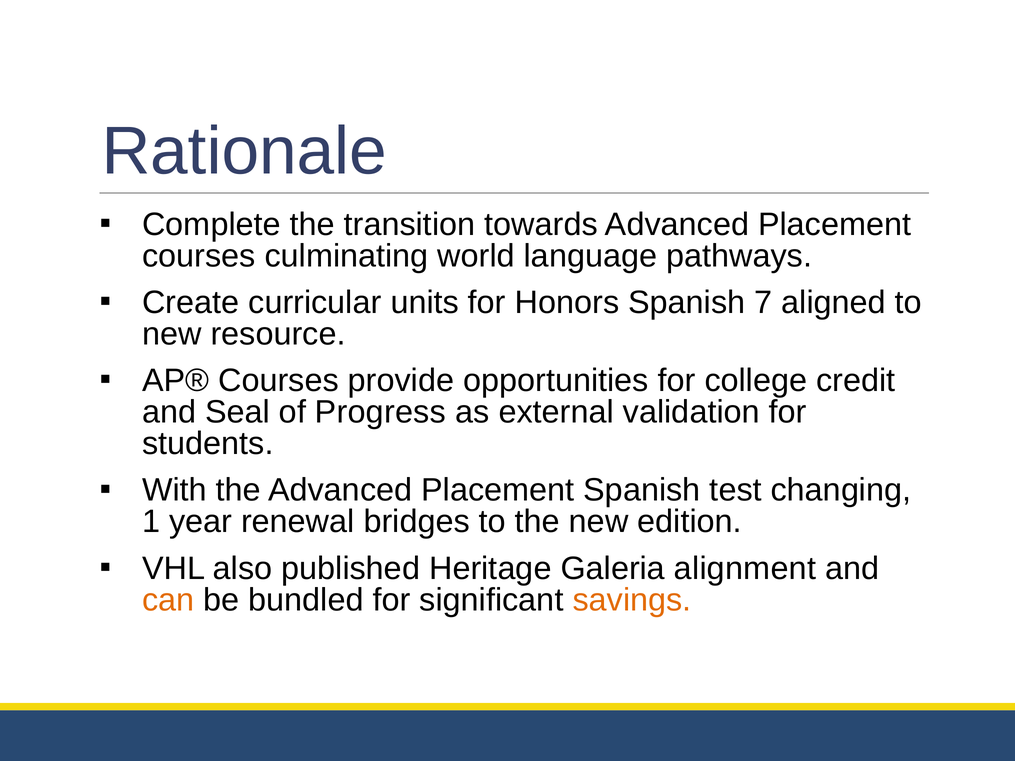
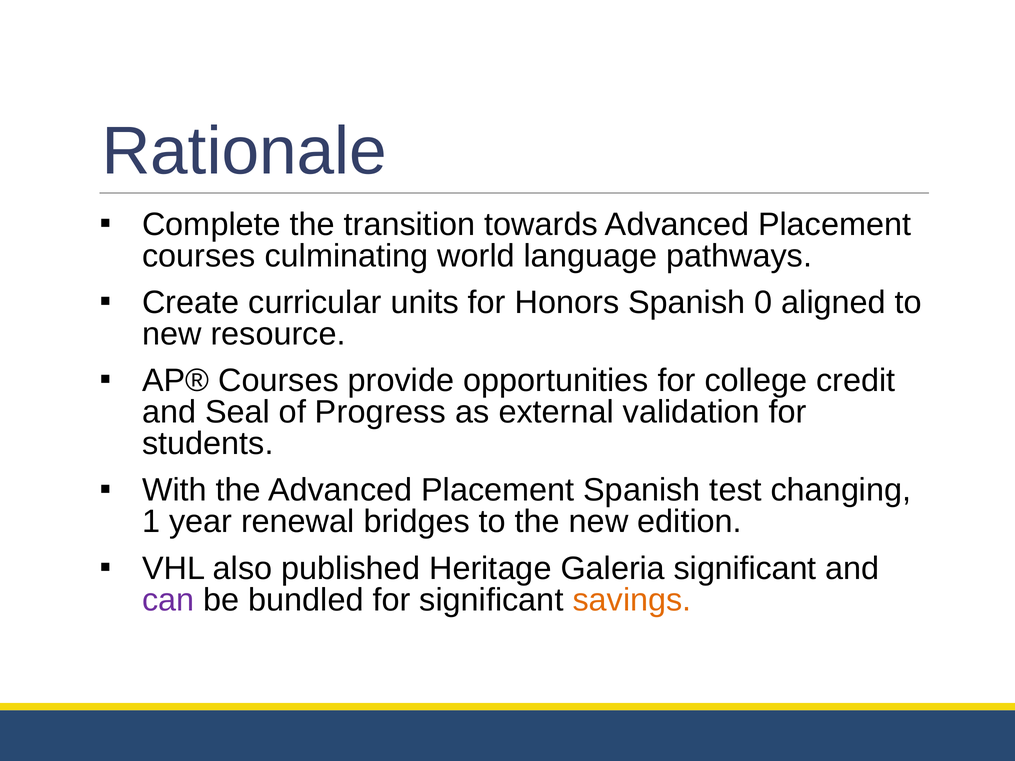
7: 7 -> 0
Galeria alignment: alignment -> significant
can colour: orange -> purple
